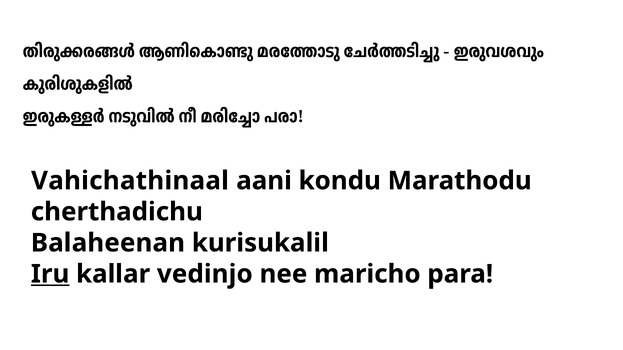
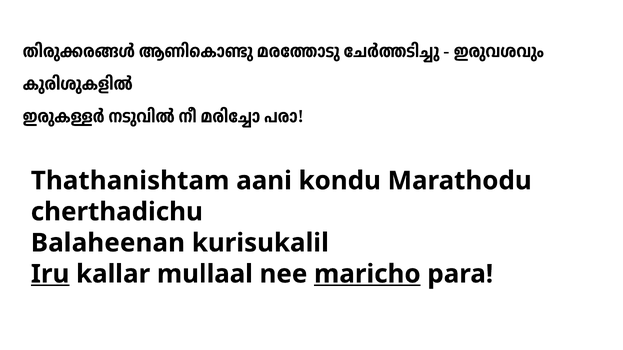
Vahichathinaal: Vahichathinaal -> Thathanishtam
vedinjo: vedinjo -> mullaal
maricho underline: none -> present
